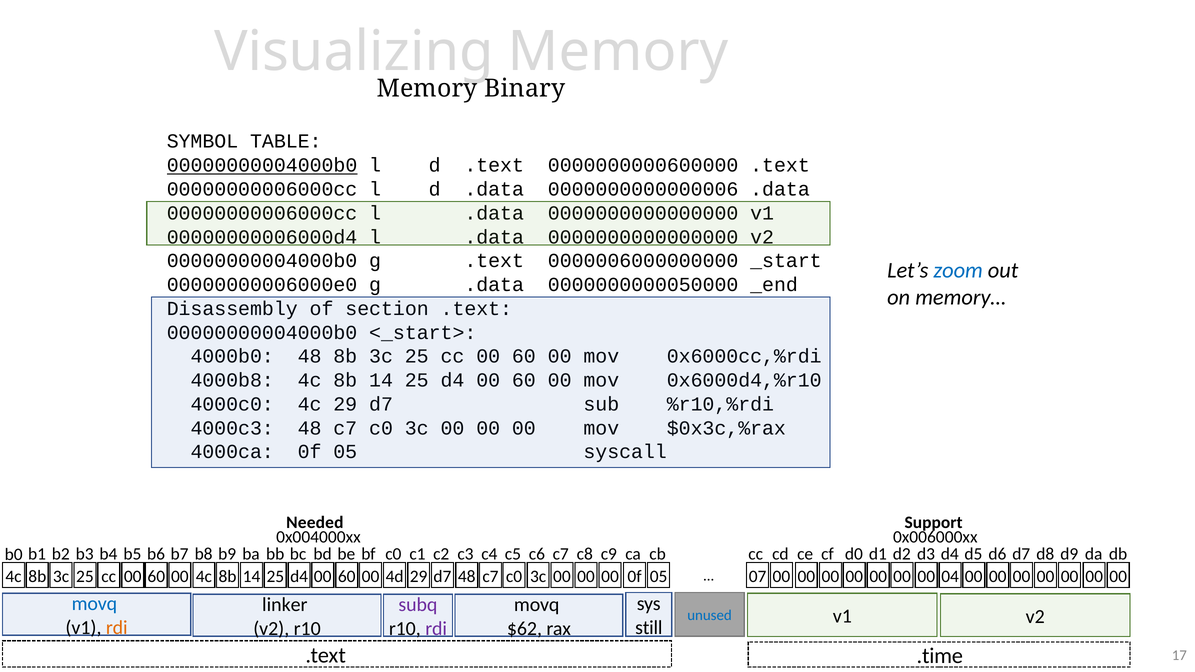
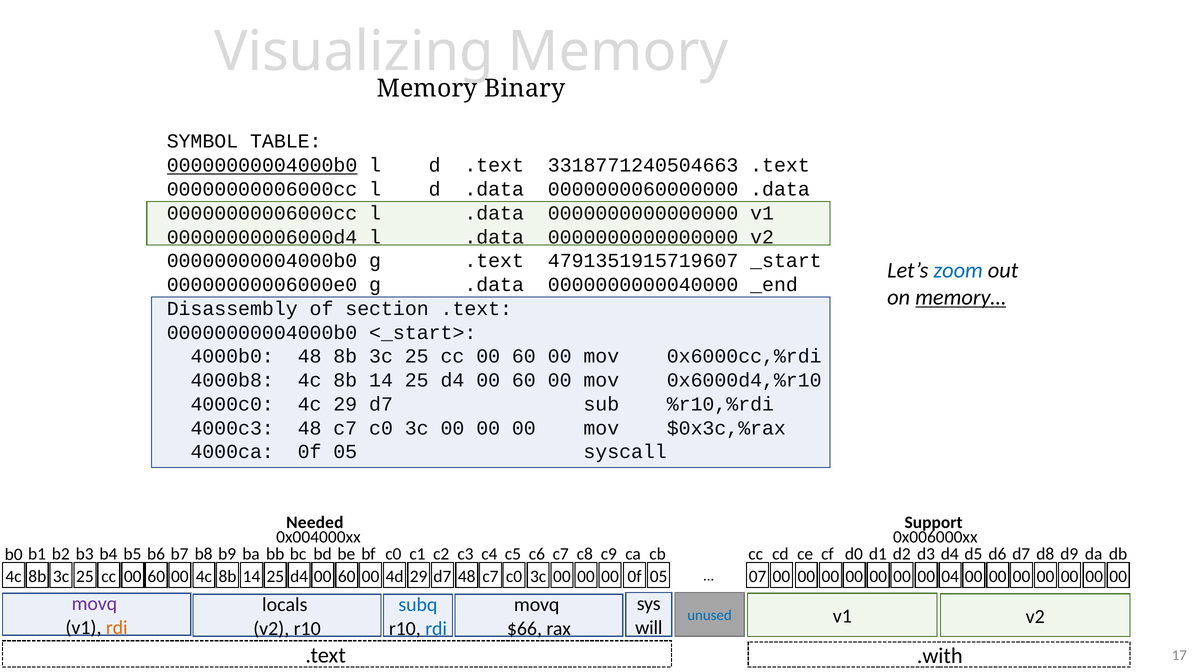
0000000000600000: 0000000000600000 -> 3318771240504663
0000000000000006: 0000000000000006 -> 0000000060000000
0000006000000000: 0000006000000000 -> 4791351915719607
0000000000050000: 0000000000050000 -> 0000000000040000
memory… underline: none -> present
movq at (94, 604) colour: blue -> purple
linker: linker -> locals
subq colour: purple -> blue
still: still -> will
rdi at (436, 629) colour: purple -> blue
$62: $62 -> $66
.time: .time -> .with
